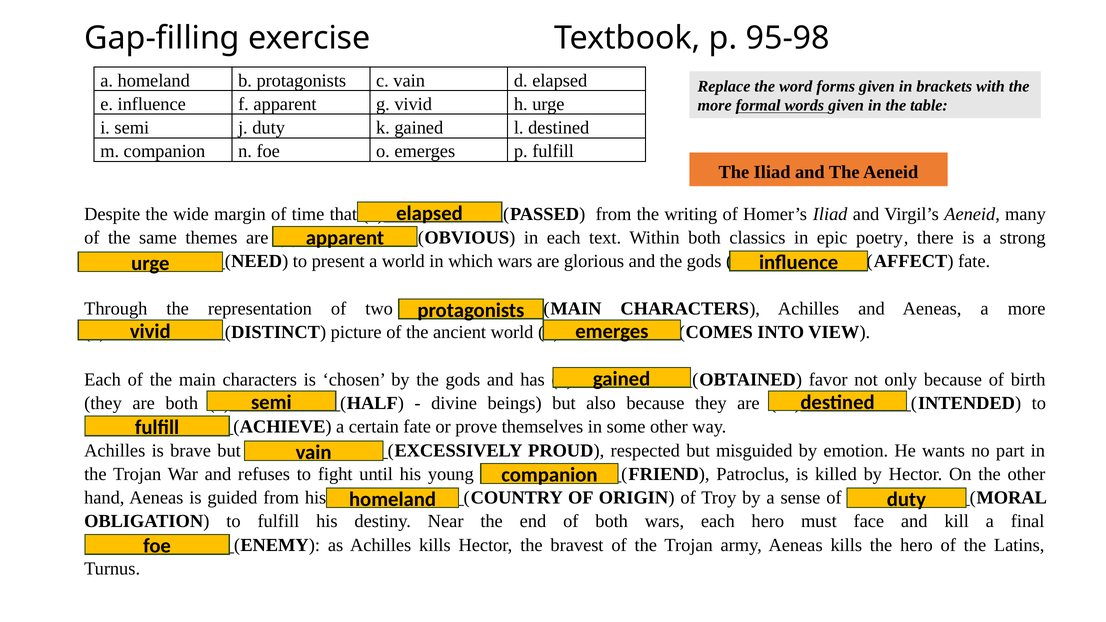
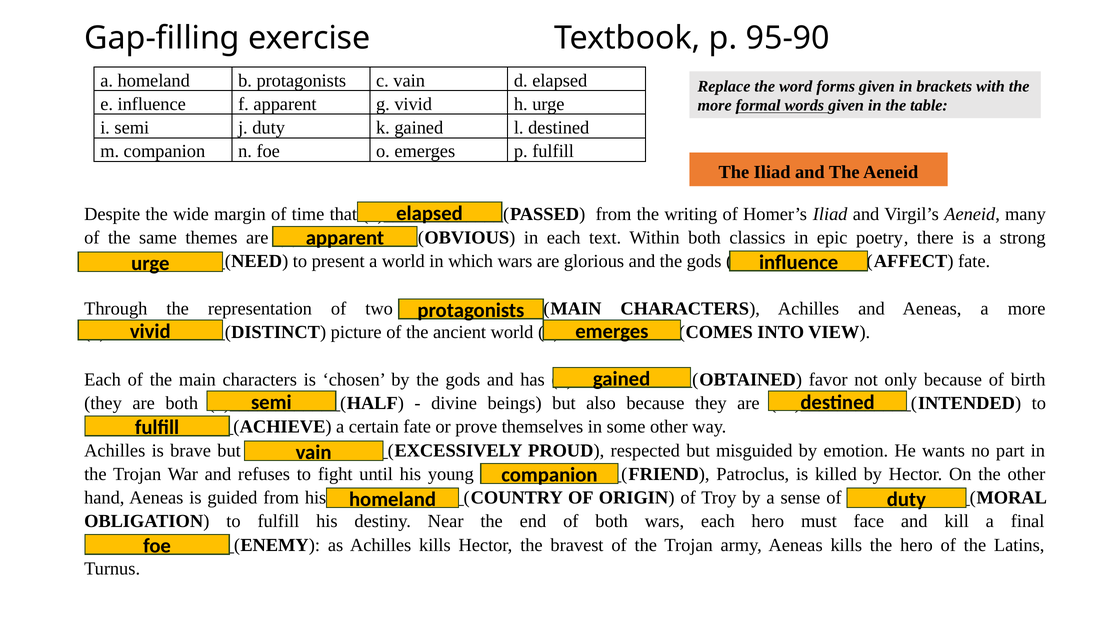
95-98: 95-98 -> 95-90
